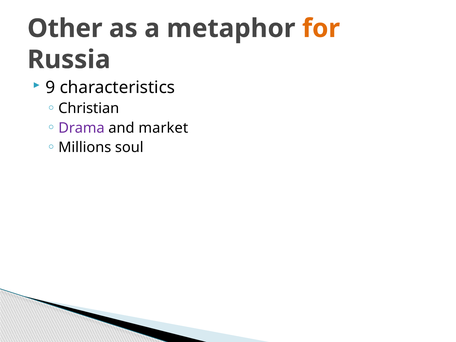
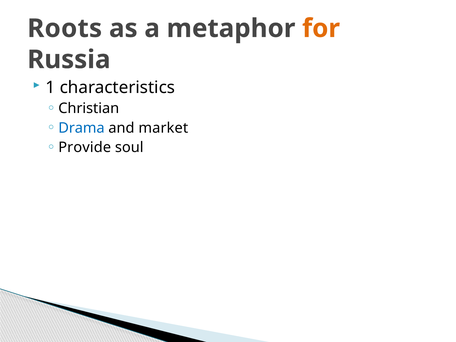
Other: Other -> Roots
9: 9 -> 1
Drama colour: purple -> blue
Millions: Millions -> Provide
